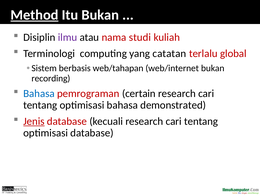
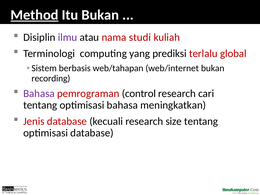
catatan: catatan -> prediksi
Bahasa at (39, 94) colour: blue -> purple
certain: certain -> control
demonstrated: demonstrated -> meningkatkan
Jenis underline: present -> none
kecuali research cari: cari -> size
